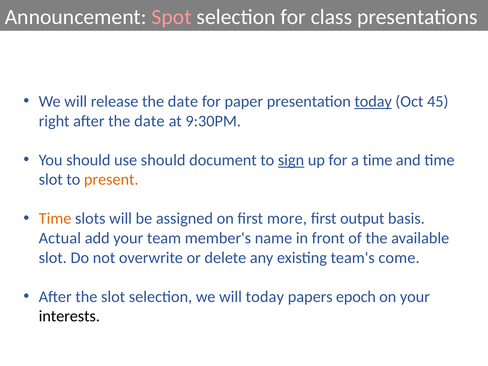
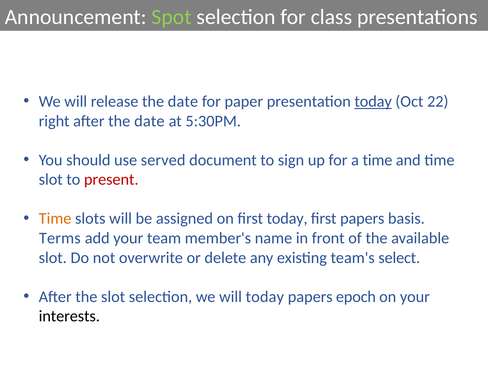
Spot colour: pink -> light green
45: 45 -> 22
9:30PM: 9:30PM -> 5:30PM
use should: should -> served
sign underline: present -> none
present colour: orange -> red
first more: more -> today
first output: output -> papers
Actual: Actual -> Terms
come: come -> select
